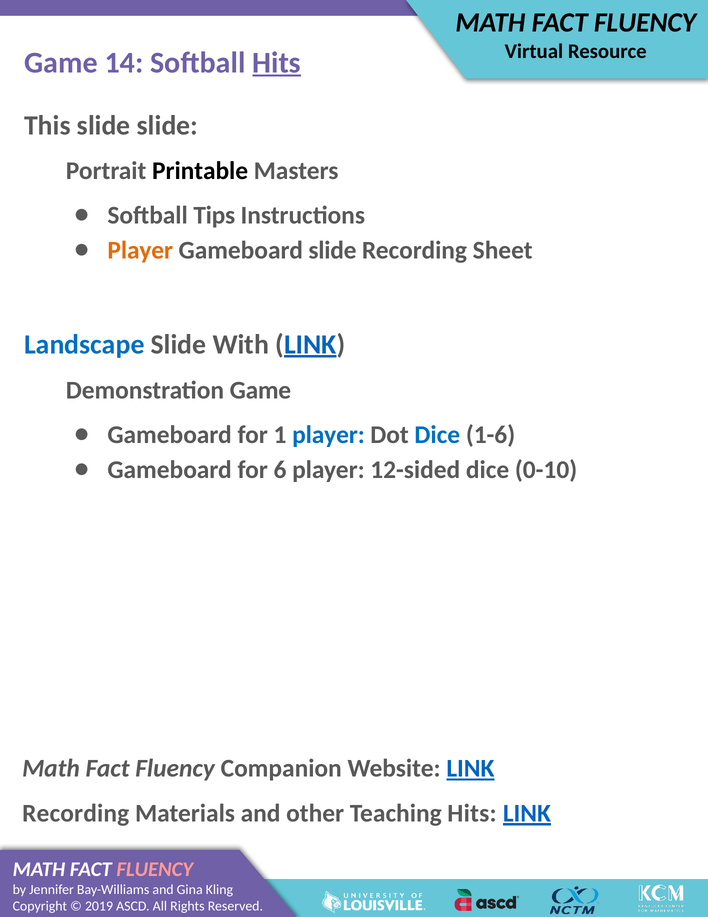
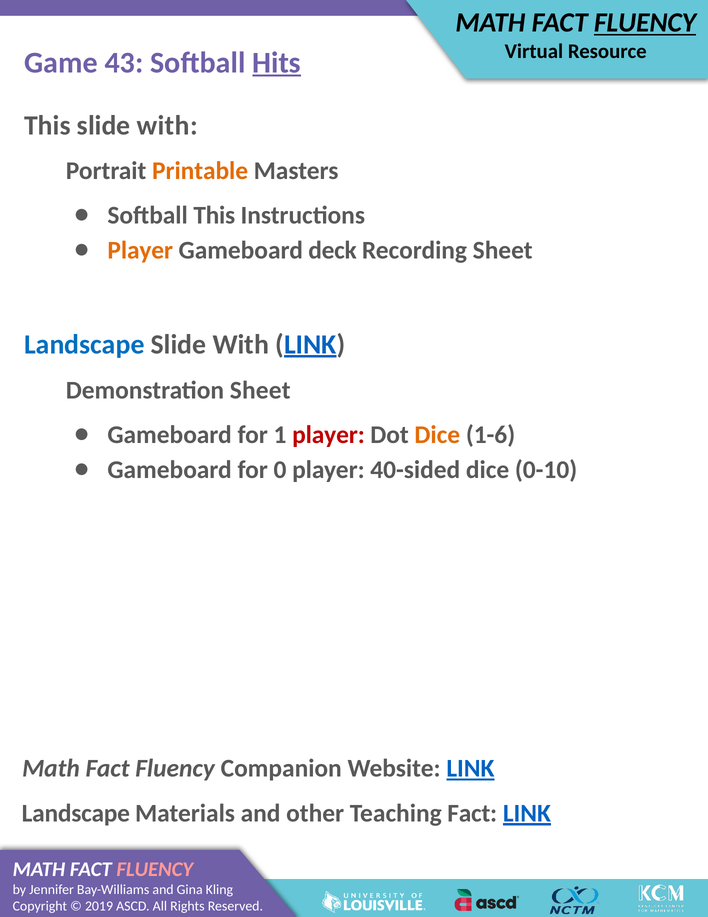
FLUENCY at (645, 23) underline: none -> present
14: 14 -> 43
This slide slide: slide -> with
Printable colour: black -> orange
Softball Tips: Tips -> This
Gameboard slide: slide -> deck
Demonstration Game: Game -> Sheet
player at (328, 435) colour: blue -> red
Dice at (437, 435) colour: blue -> orange
6: 6 -> 0
12-sided: 12-sided -> 40-sided
Recording at (76, 813): Recording -> Landscape
Teaching Hits: Hits -> Fact
